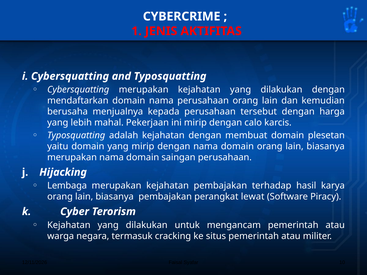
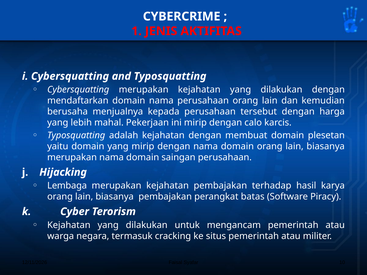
lewat: lewat -> batas
